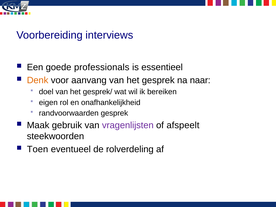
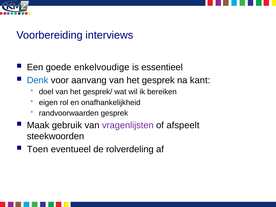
professionals: professionals -> enkelvoudige
Denk colour: orange -> blue
naar: naar -> kant
